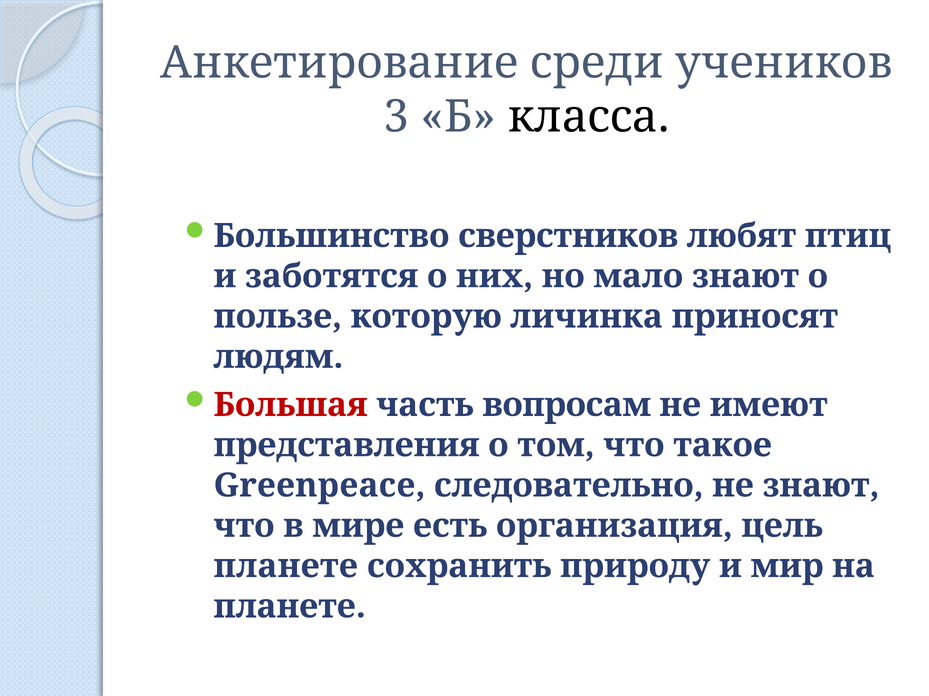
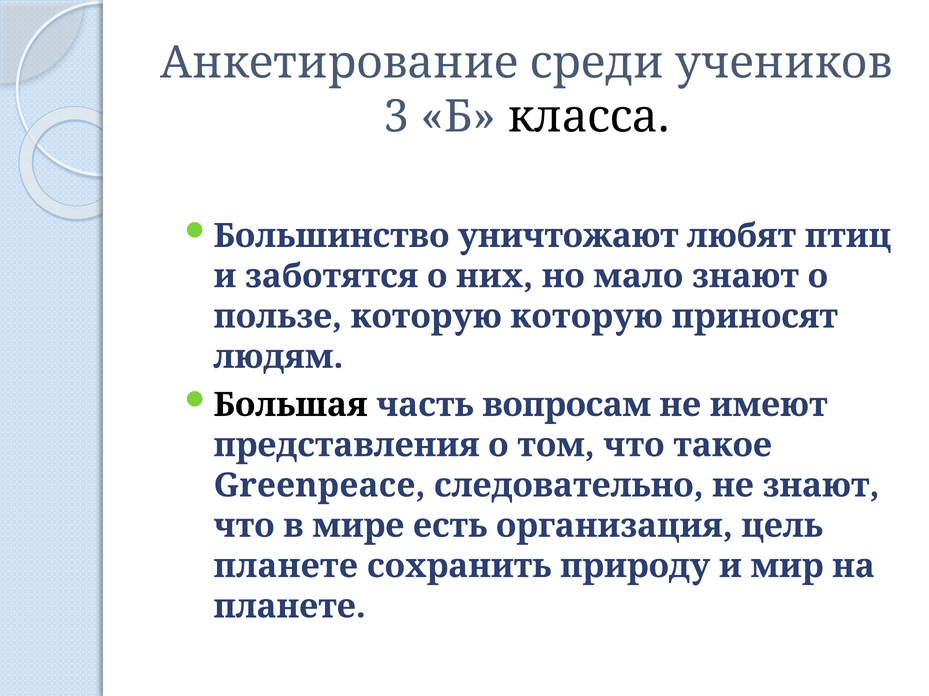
сверстников: сверстников -> уничтожают
которую личинка: личинка -> которую
Большая colour: red -> black
